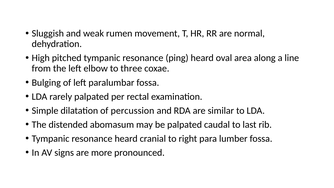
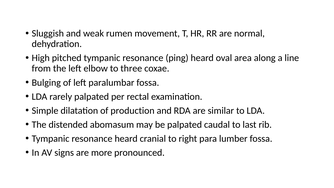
percussion: percussion -> production
